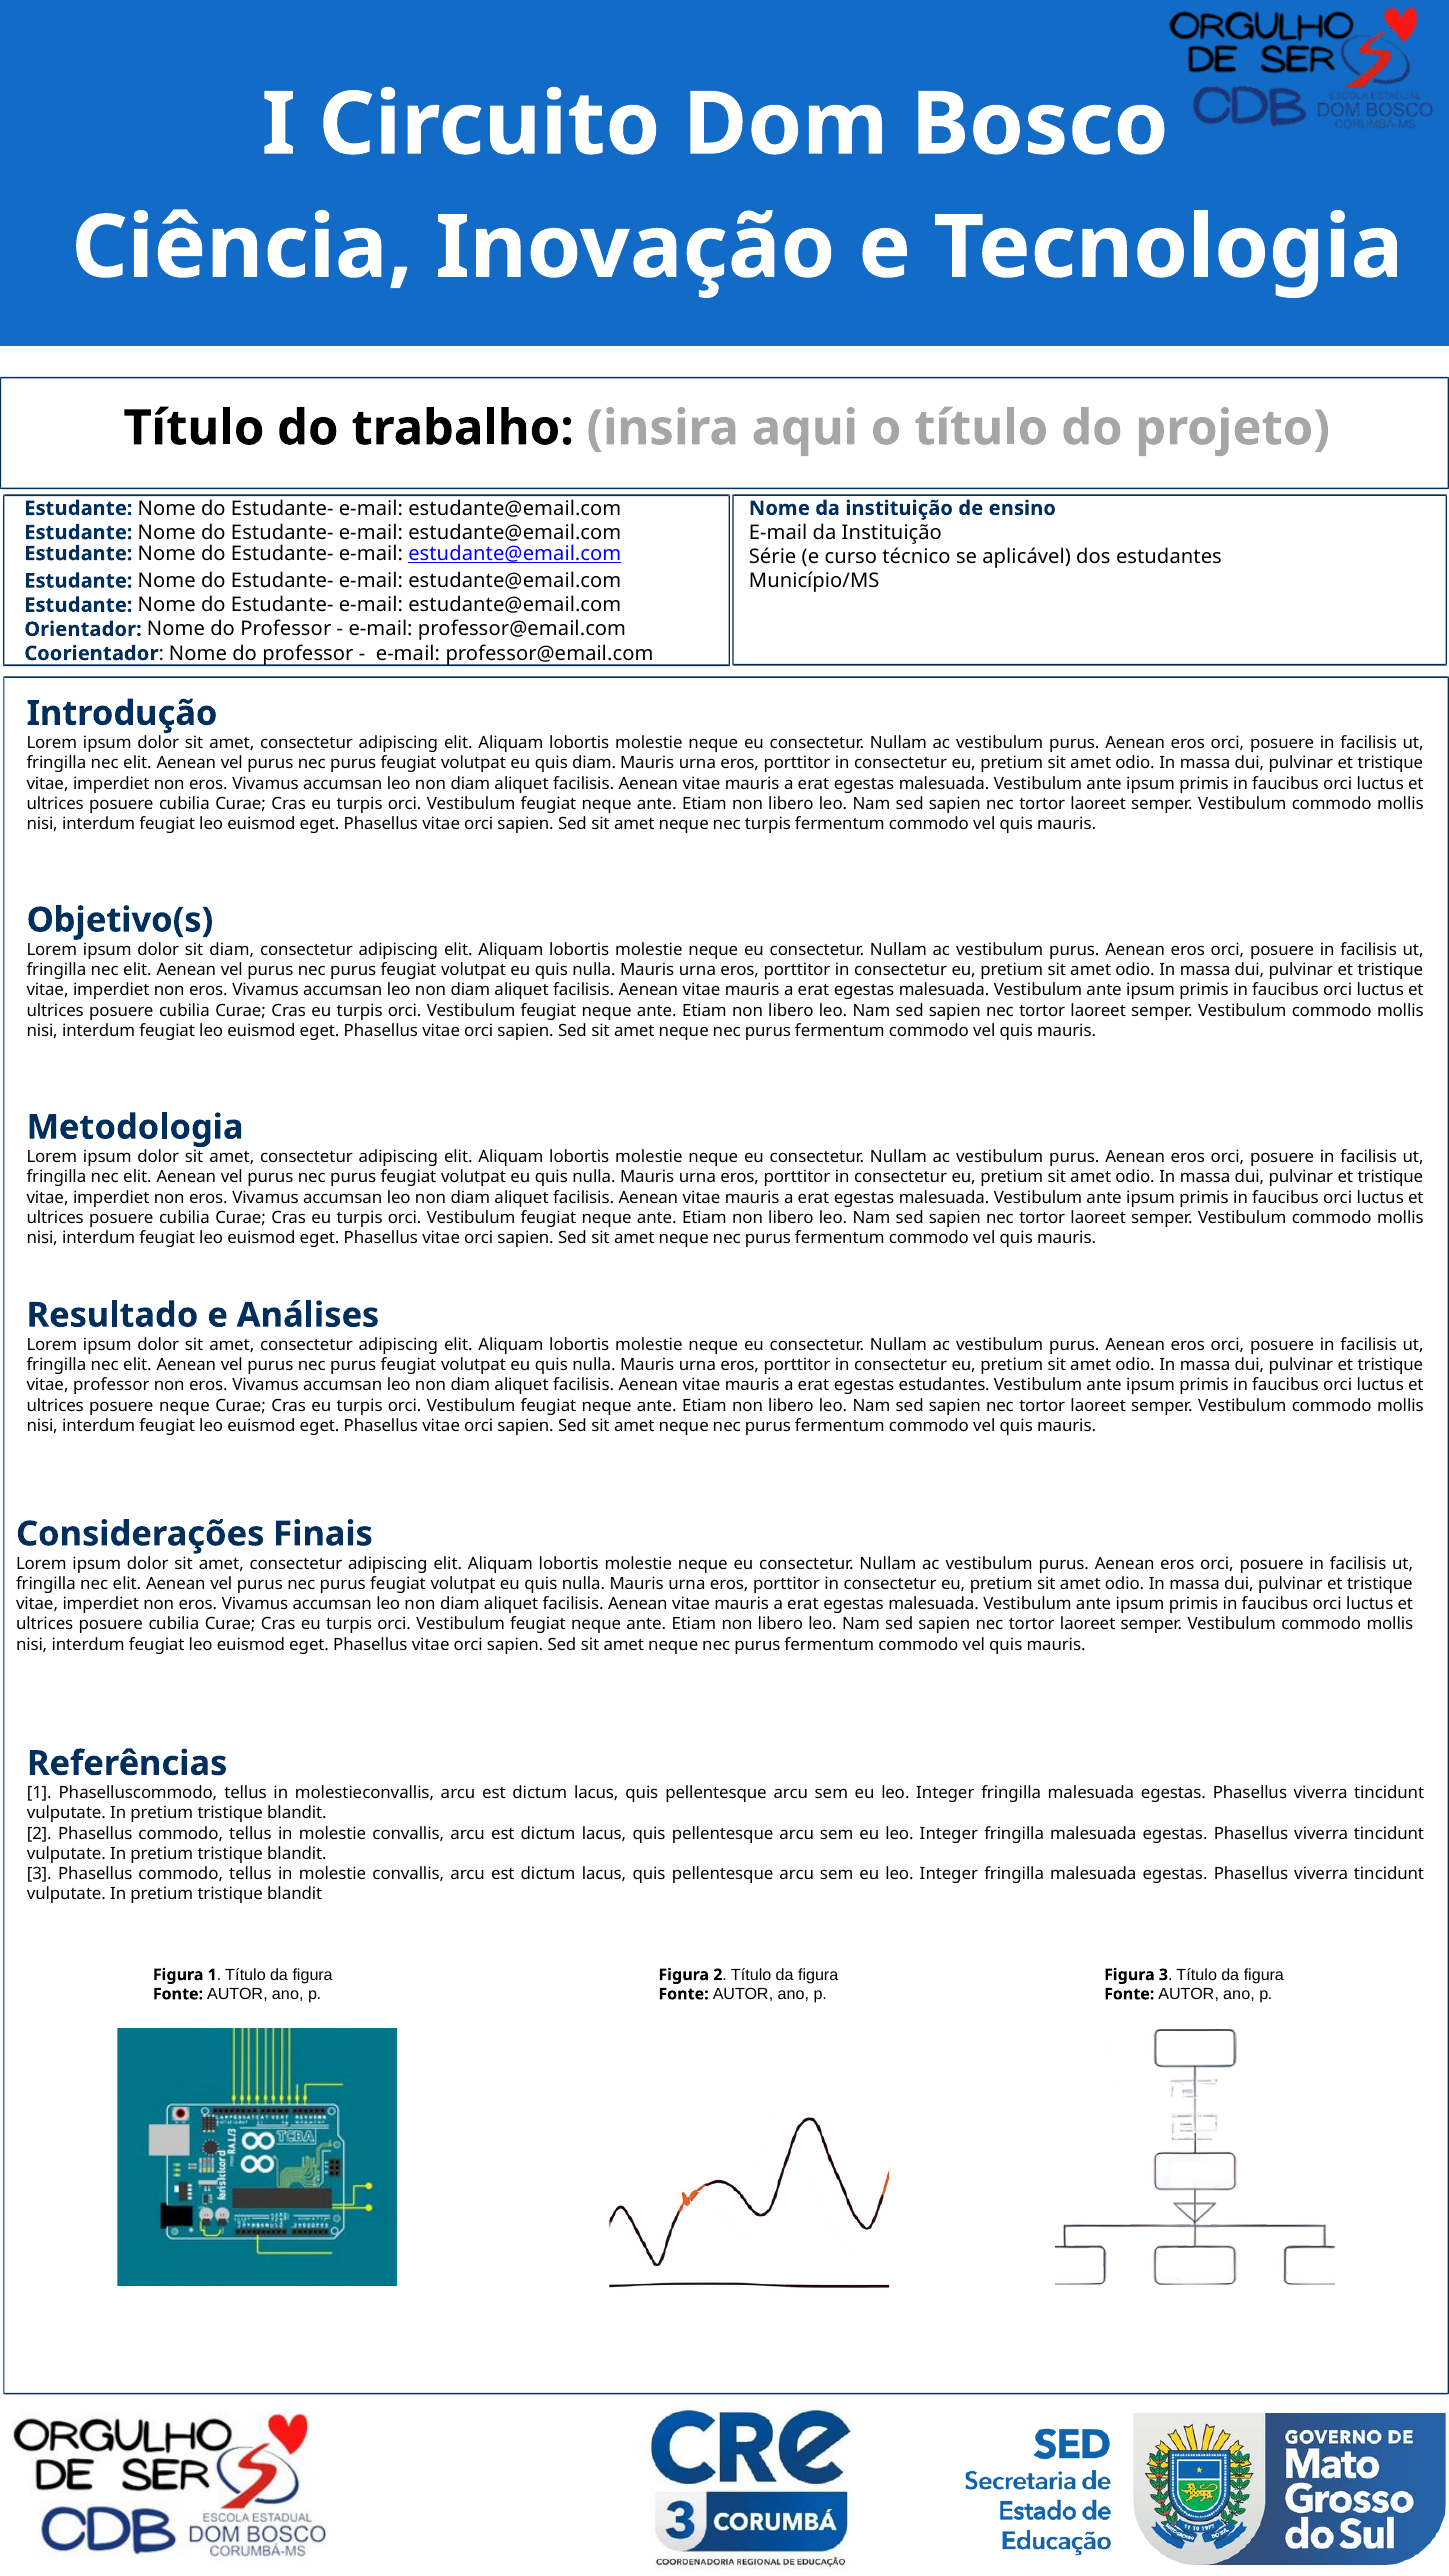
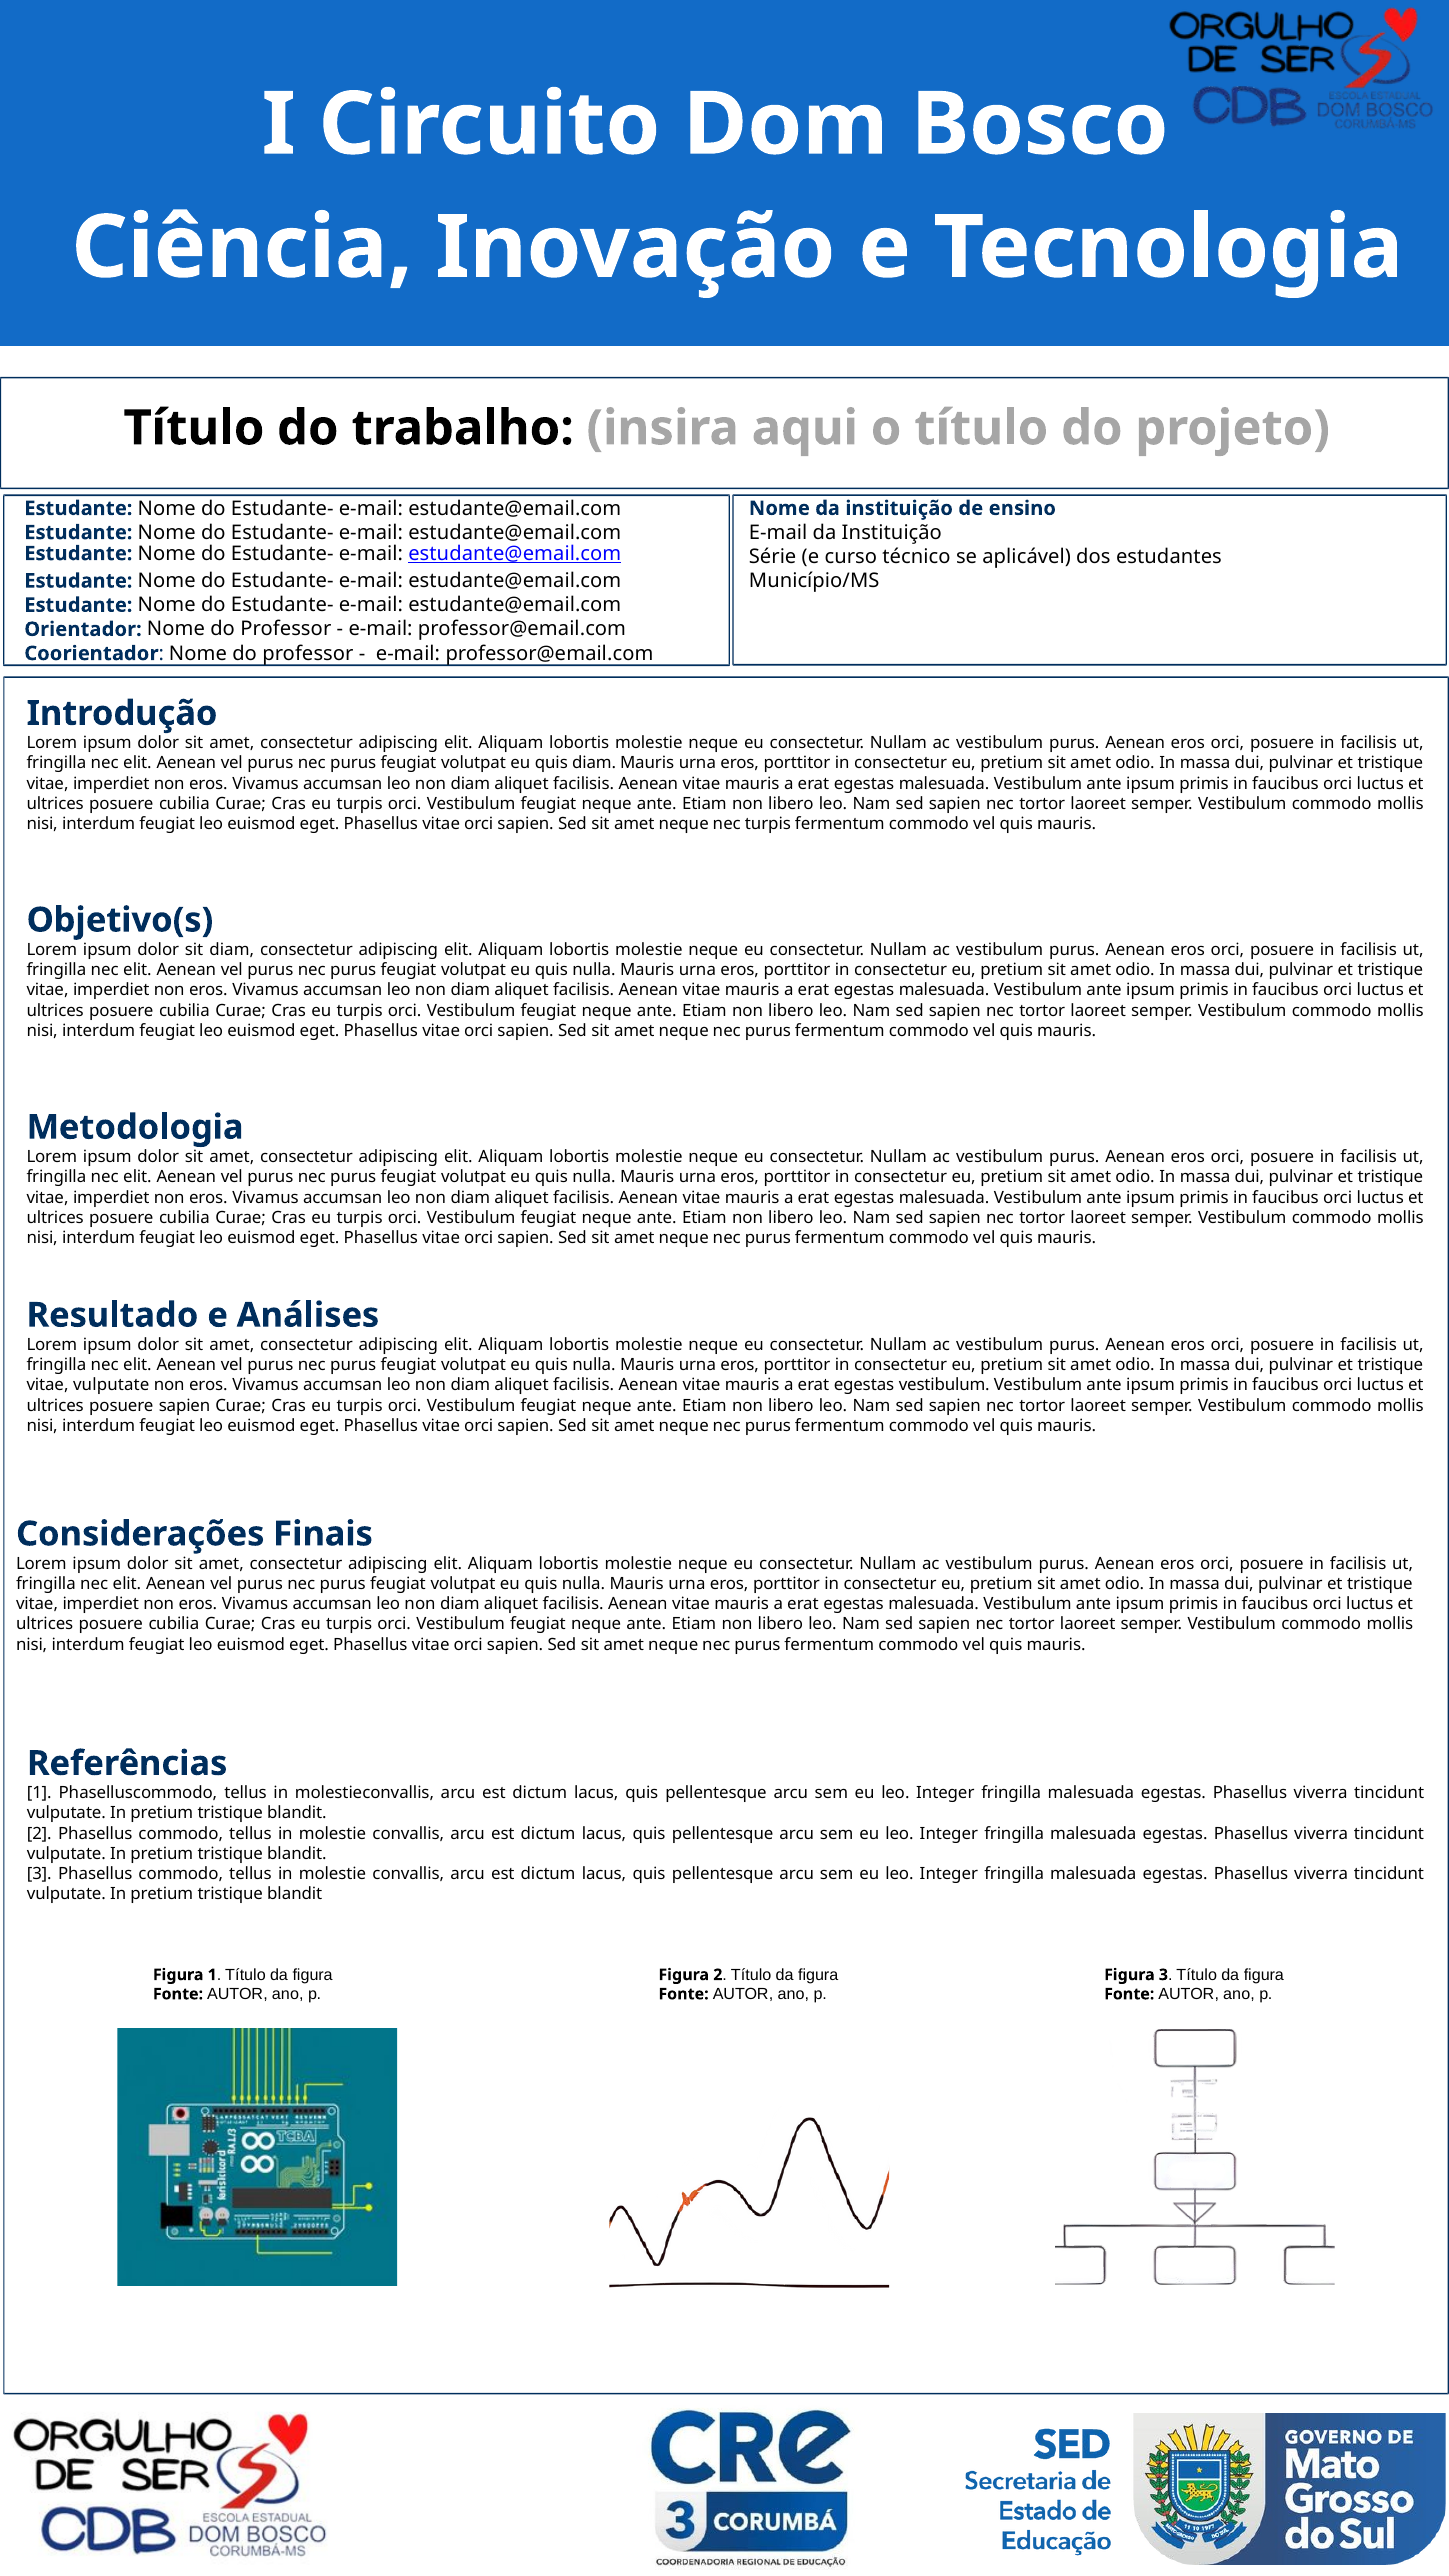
vitae professor: professor -> vulputate
egestas estudantes: estudantes -> vestibulum
posuere neque: neque -> sapien
